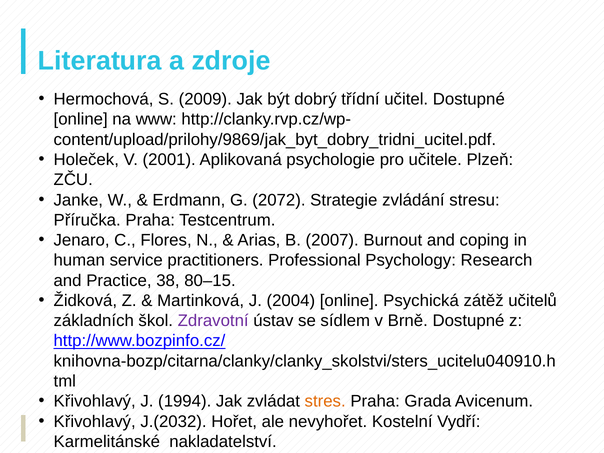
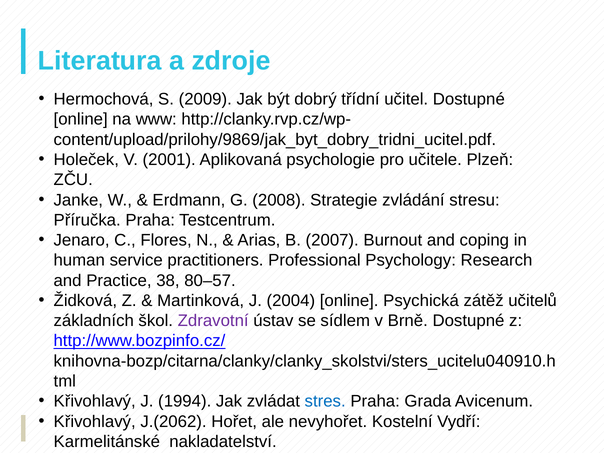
2072: 2072 -> 2008
80–15: 80–15 -> 80–57
stres colour: orange -> blue
J.(2032: J.(2032 -> J.(2062
